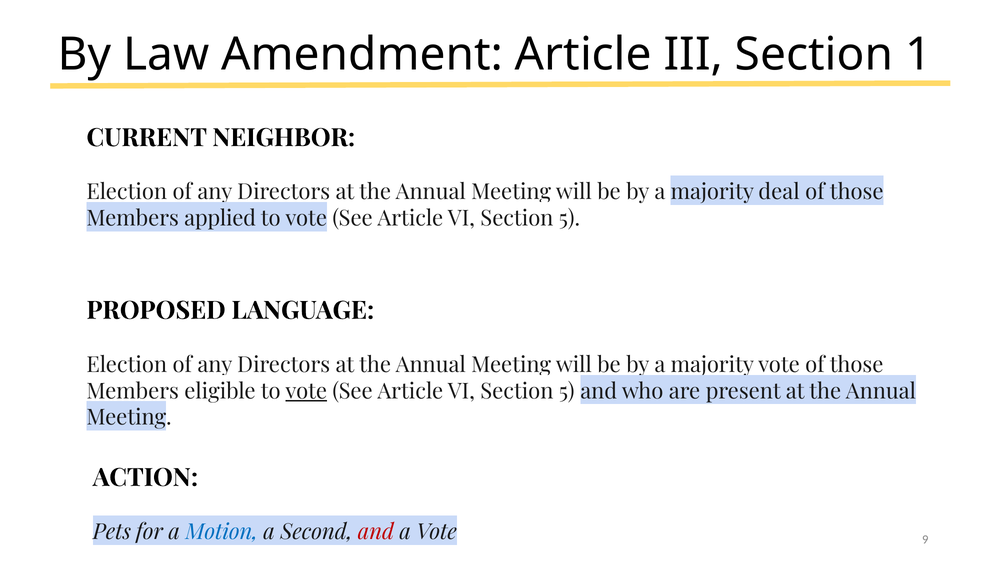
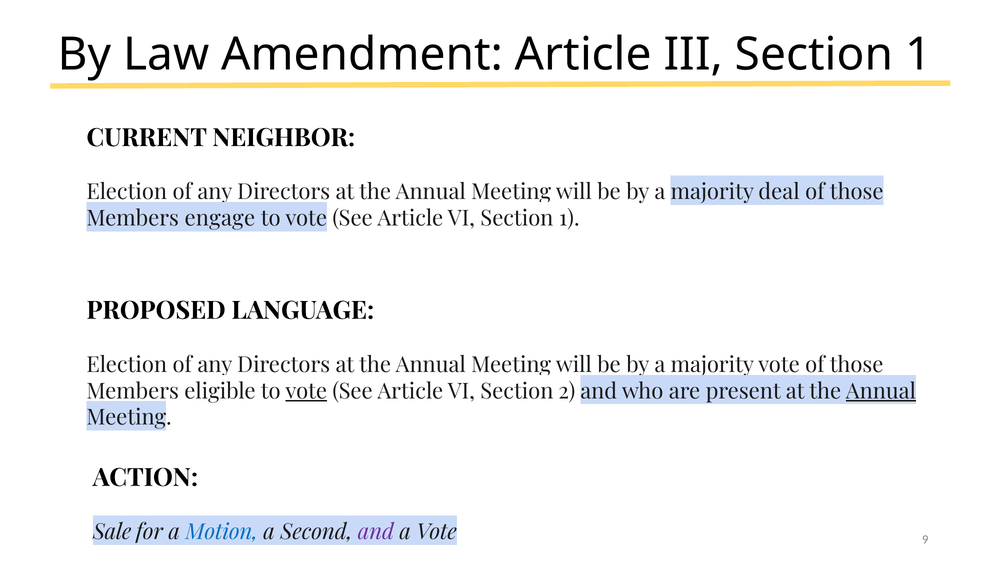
applied: applied -> engage
5 at (569, 219): 5 -> 1
5 at (567, 391): 5 -> 2
Annual at (881, 391) underline: none -> present
Pets: Pets -> Sale
and at (376, 532) colour: red -> purple
